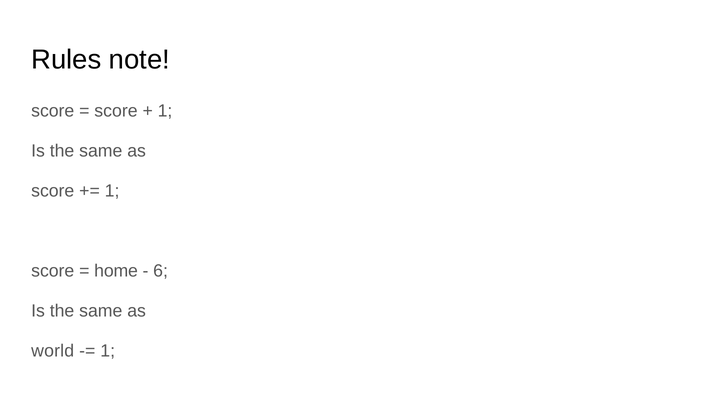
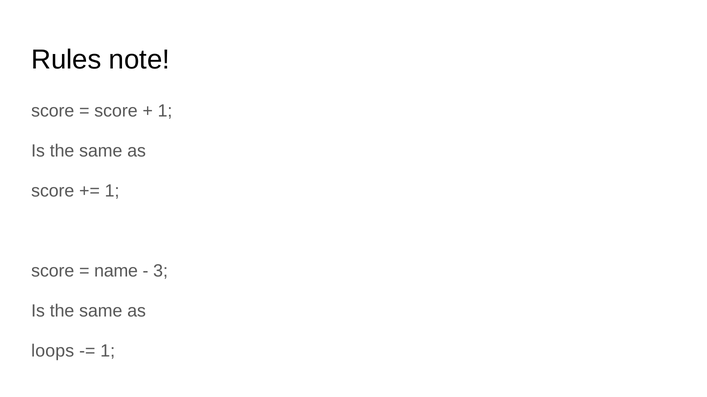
home: home -> name
6: 6 -> 3
world: world -> loops
